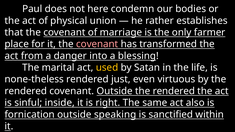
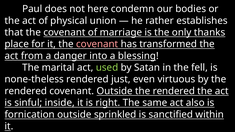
farmer: farmer -> thanks
used colour: yellow -> light green
life: life -> fell
speaking: speaking -> sprinkled
